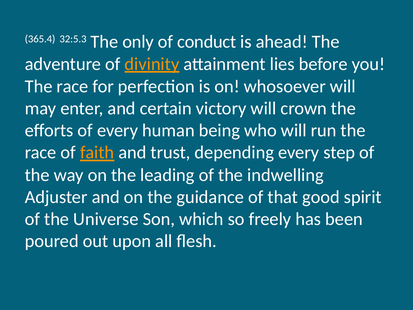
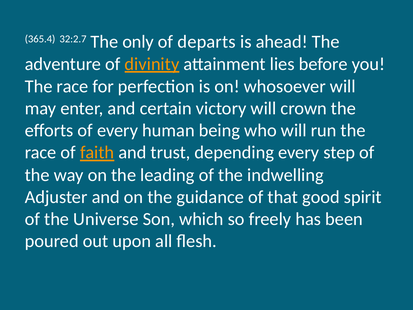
32:5.3: 32:5.3 -> 32:2.7
conduct: conduct -> departs
